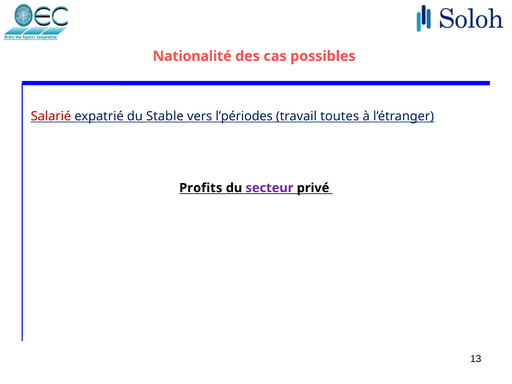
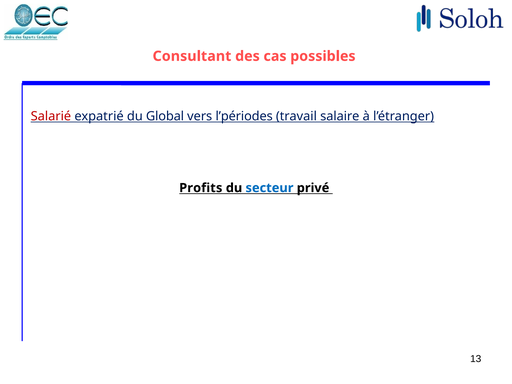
Nationalité: Nationalité -> Consultant
Stable: Stable -> Global
toutes: toutes -> salaire
secteur colour: purple -> blue
